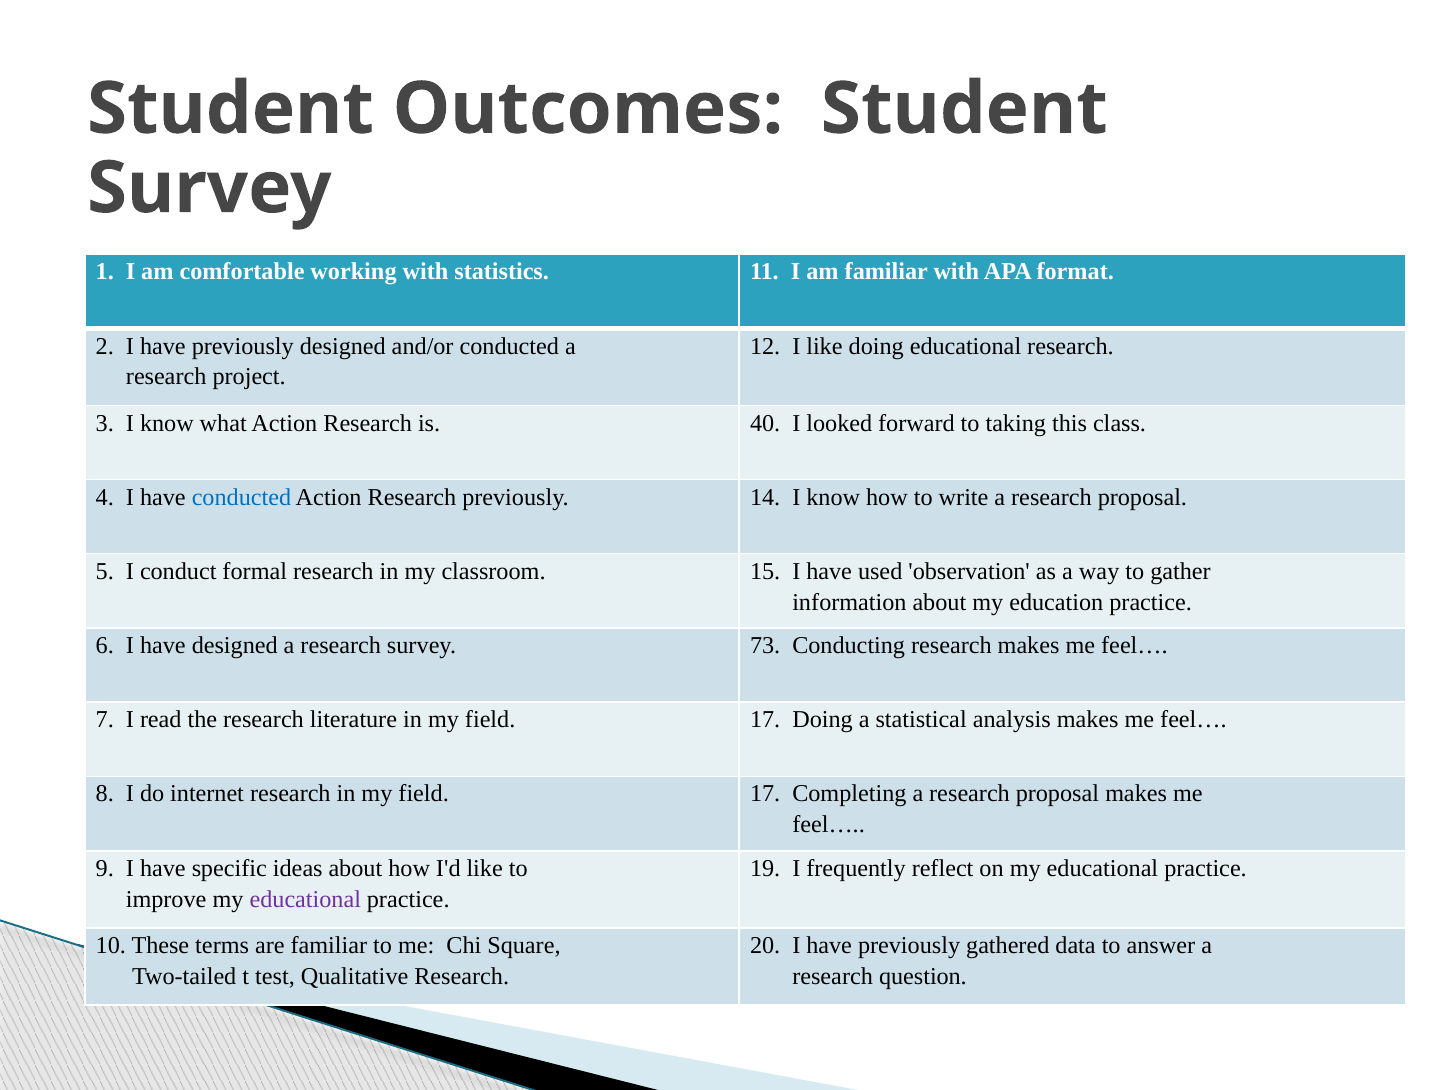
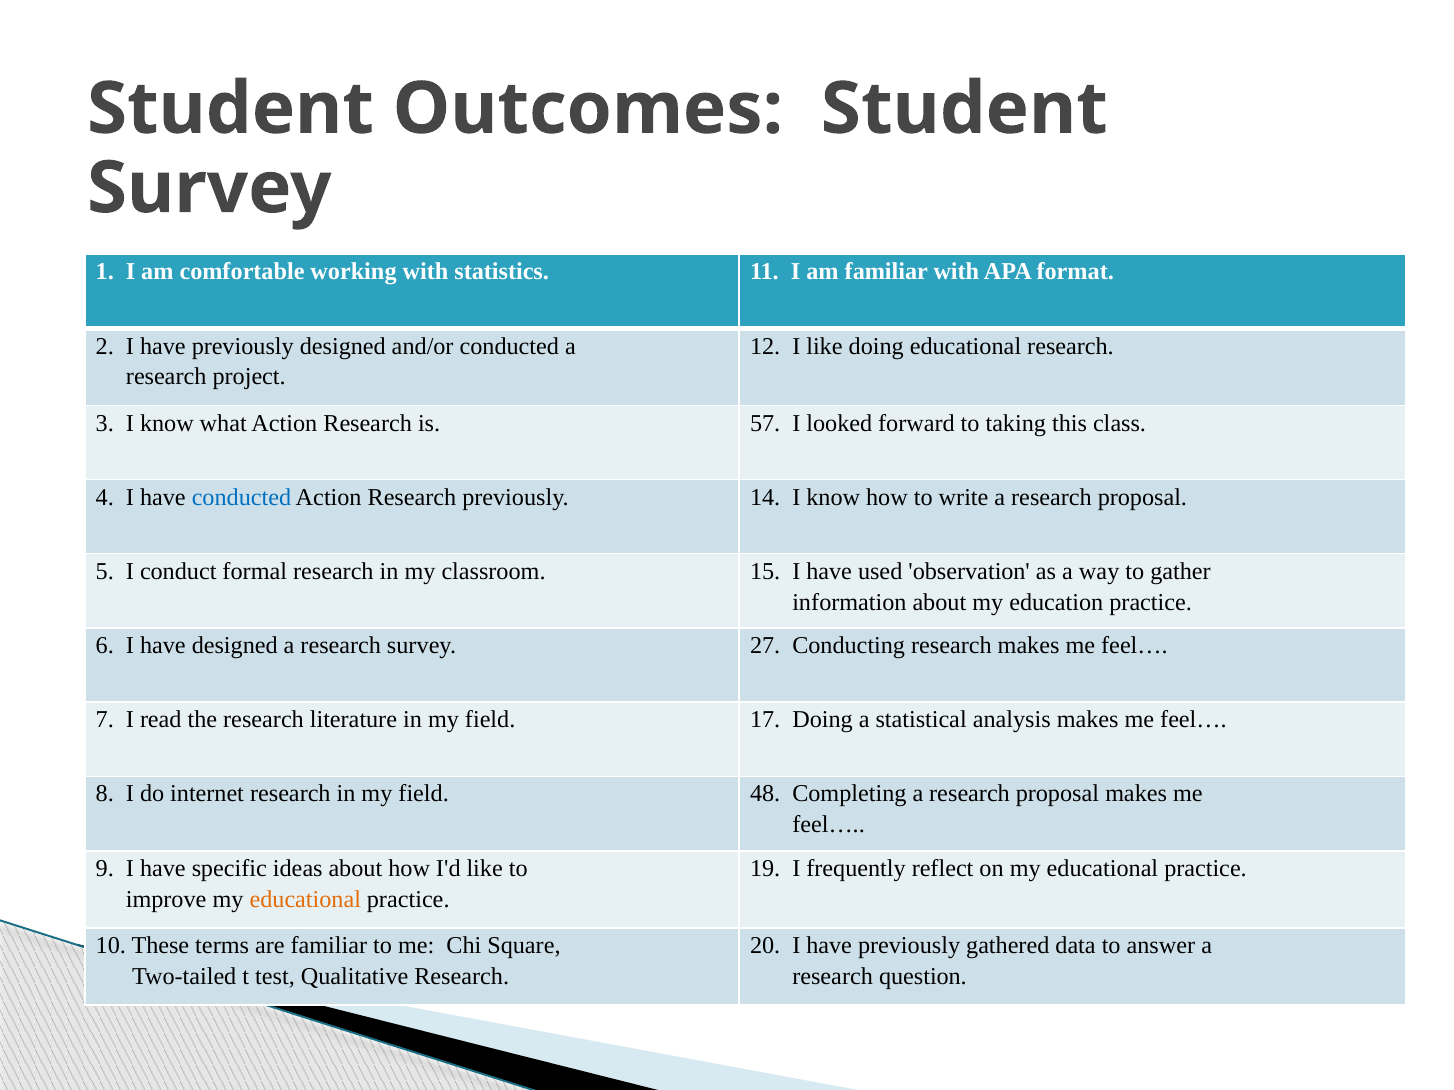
40: 40 -> 57
73: 73 -> 27
17 at (765, 794): 17 -> 48
educational at (305, 900) colour: purple -> orange
